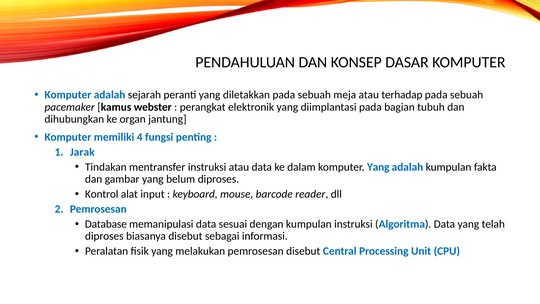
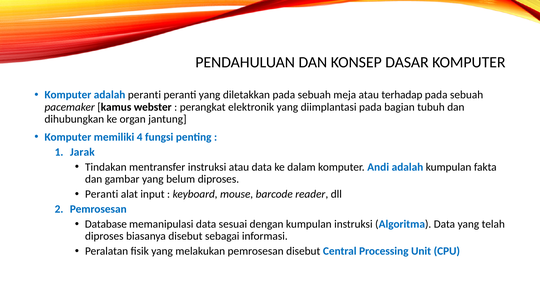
adalah sejarah: sejarah -> peranti
komputer Yang: Yang -> Andi
Kontrol at (102, 194): Kontrol -> Peranti
